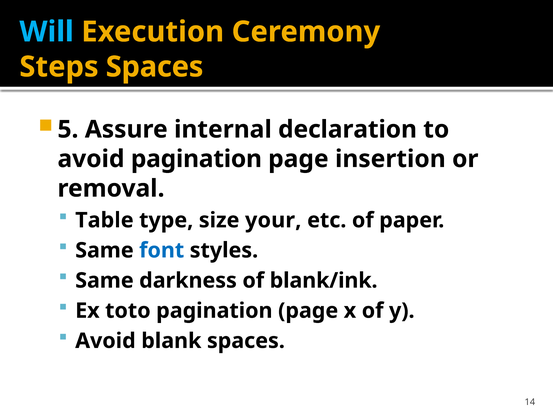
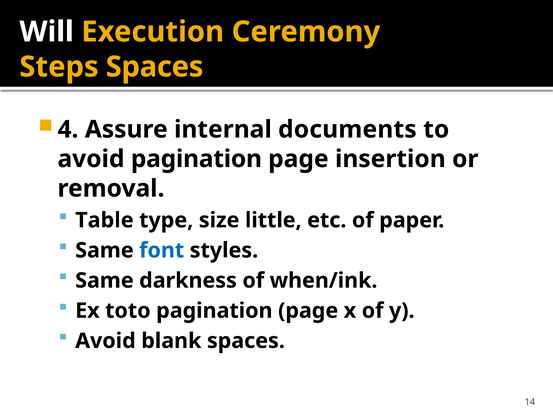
Will colour: light blue -> white
5: 5 -> 4
declaration: declaration -> documents
your: your -> little
blank/ink: blank/ink -> when/ink
